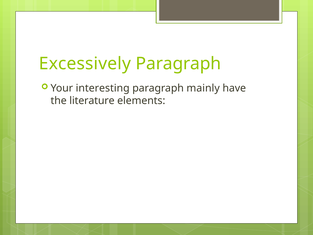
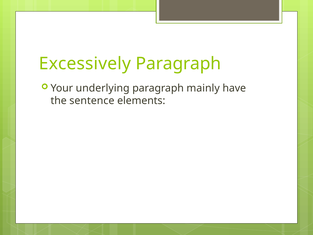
interesting: interesting -> underlying
literature: literature -> sentence
